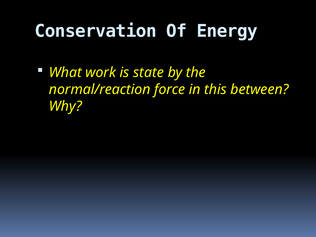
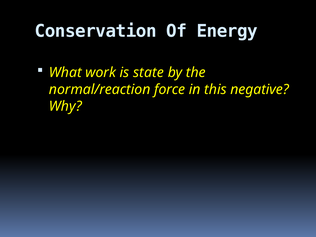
between: between -> negative
